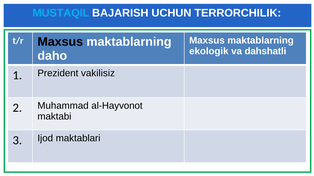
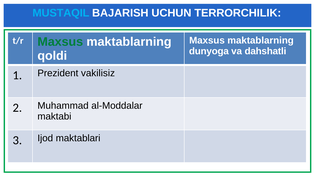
Maxsus at (60, 42) colour: black -> green
ekologik: ekologik -> dunyoga
daho: daho -> qoldi
al-Hayvonot: al-Hayvonot -> al-Moddalar
